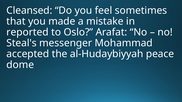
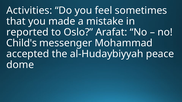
Cleansed: Cleansed -> Activities
Steal's: Steal's -> Child's
